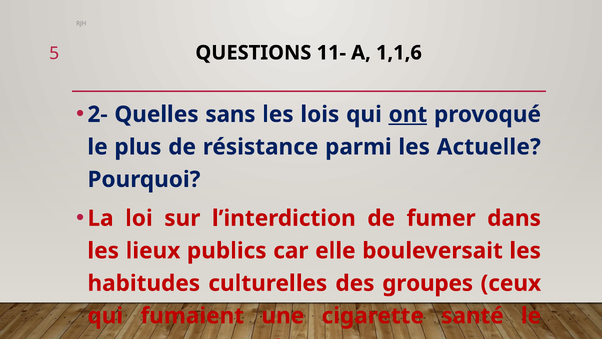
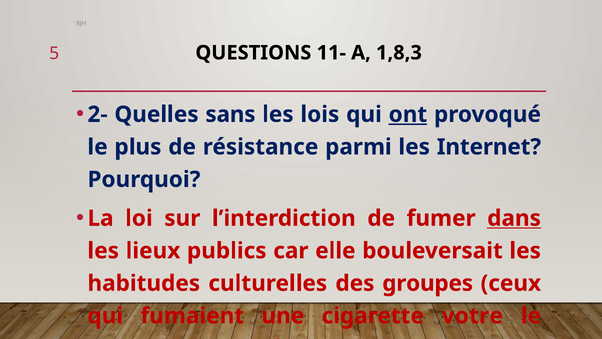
1,1,6: 1,1,6 -> 1,8,3
Actuelle: Actuelle -> Internet
dans underline: none -> present
santé: santé -> votre
